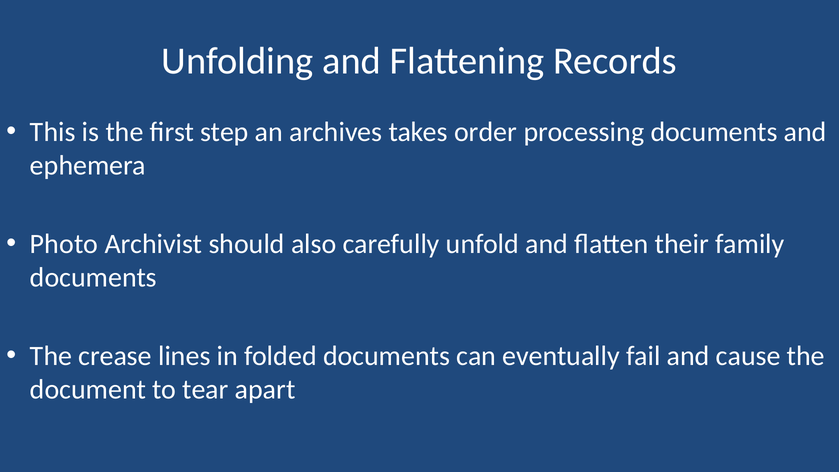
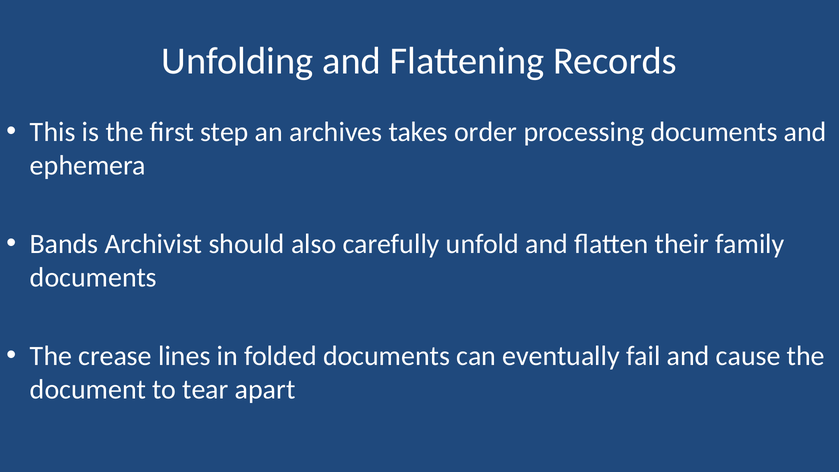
Photo: Photo -> Bands
